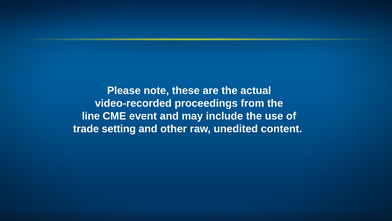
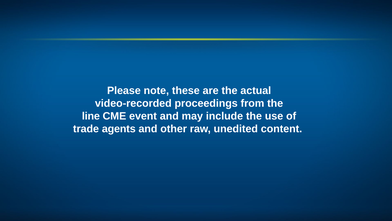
setting: setting -> agents
